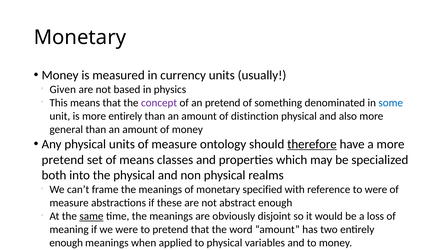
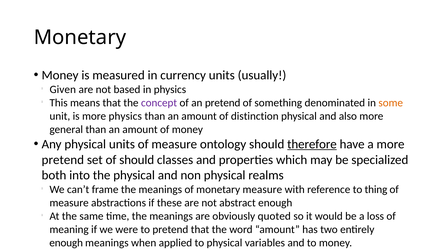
some colour: blue -> orange
more entirely: entirely -> physics
of means: means -> should
monetary specified: specified -> measure
to were: were -> thing
same underline: present -> none
disjoint: disjoint -> quoted
